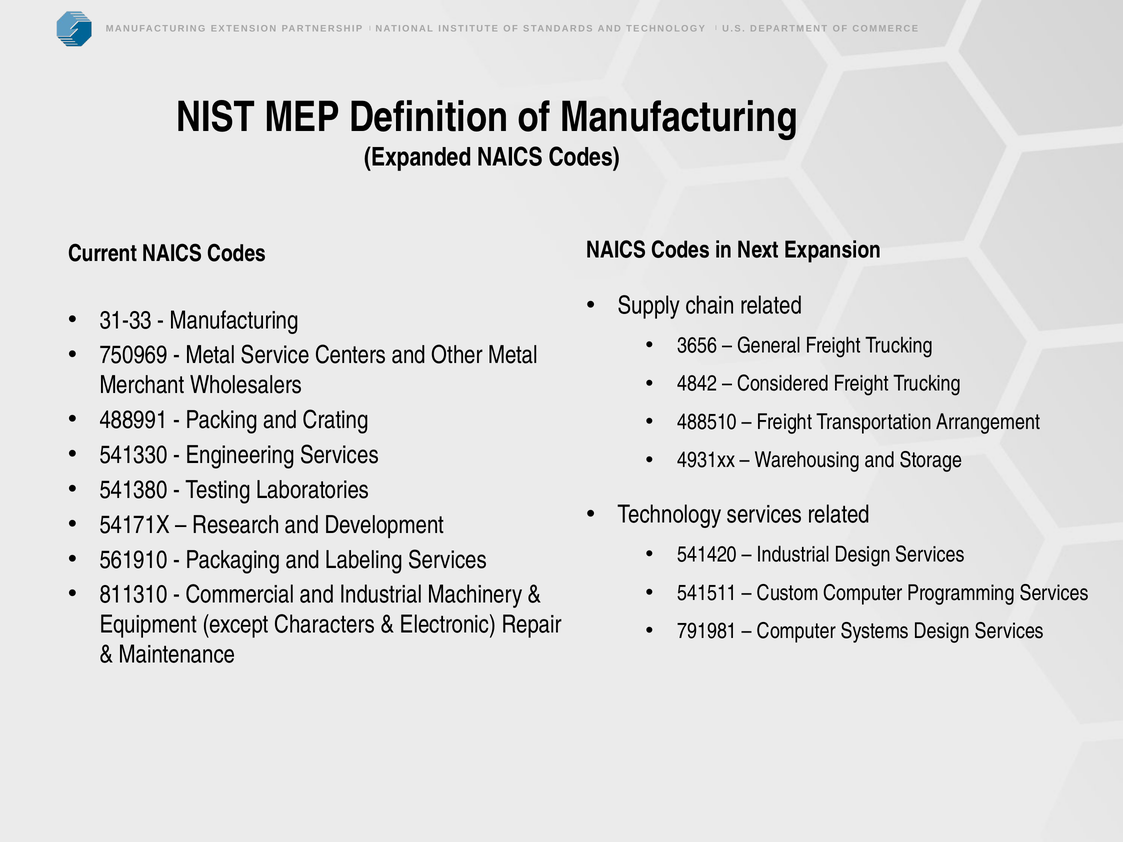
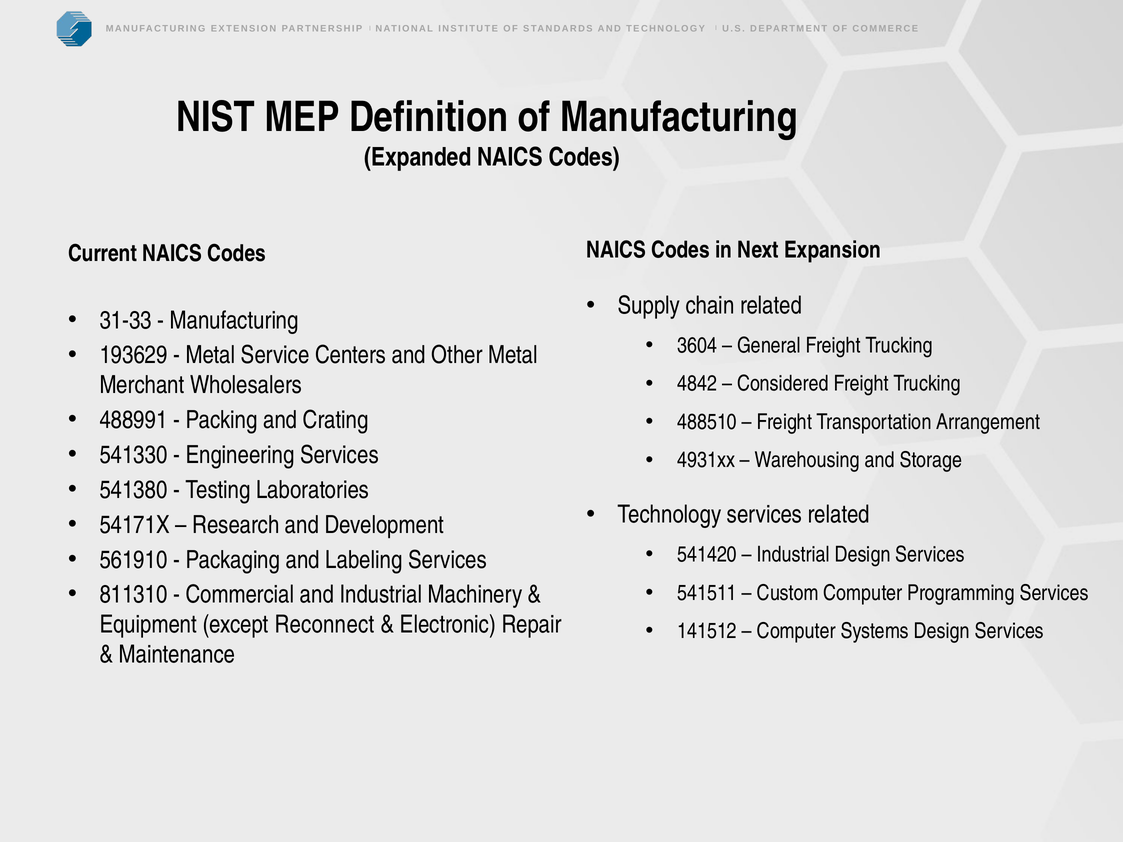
3656: 3656 -> 3604
750969: 750969 -> 193629
Characters: Characters -> Reconnect
791981: 791981 -> 141512
